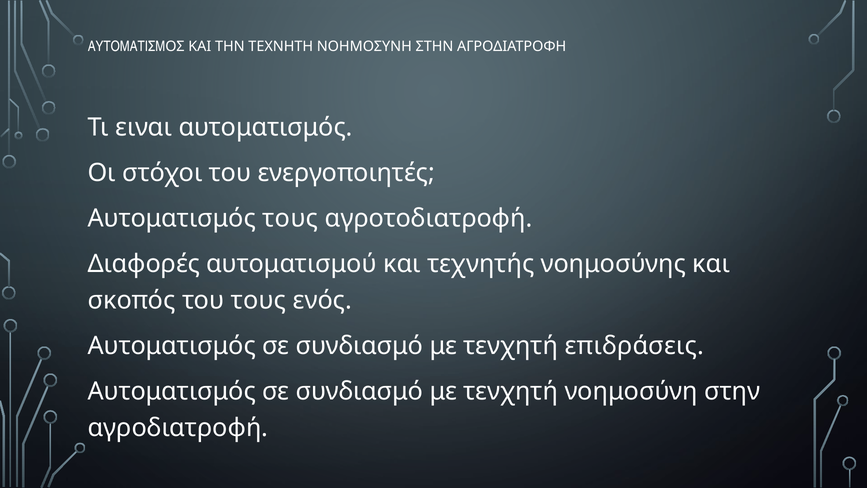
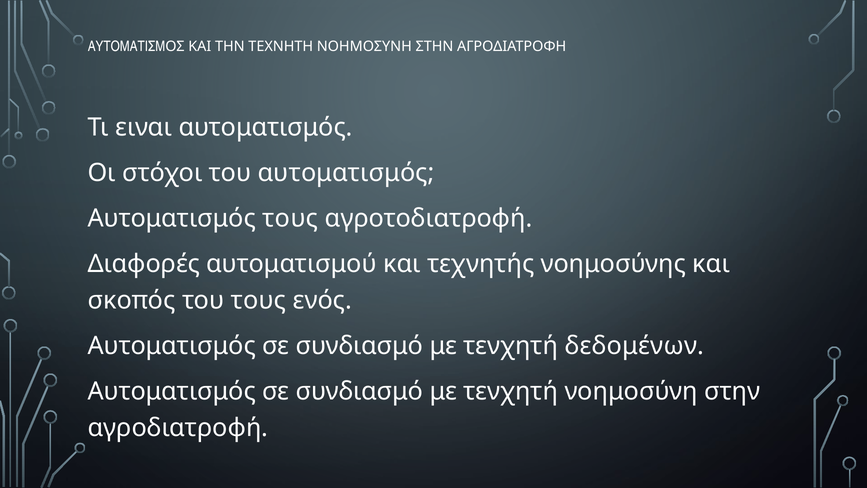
του ενεργοποιητές: ενεργοποιητές -> αυτοματισμός
επιδράσεις: επιδράσεις -> δεδομένων
